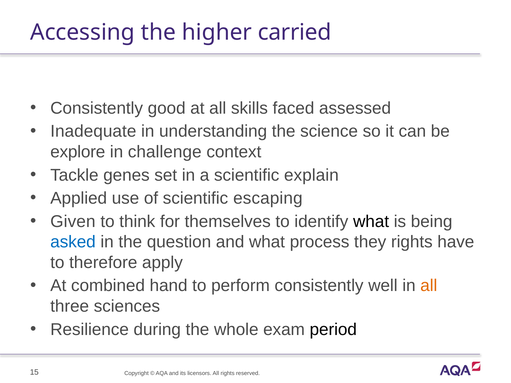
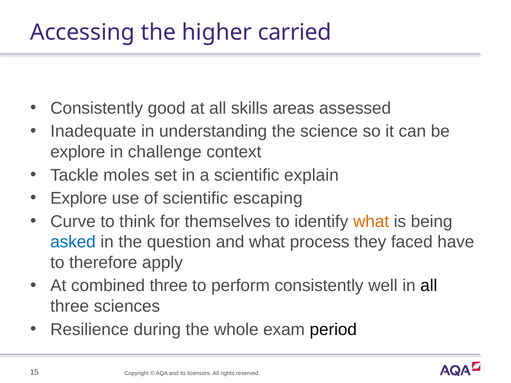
faced: faced -> areas
genes: genes -> moles
Applied at (79, 198): Applied -> Explore
Given: Given -> Curve
what at (371, 222) colour: black -> orange
they rights: rights -> faced
combined hand: hand -> three
all at (429, 286) colour: orange -> black
